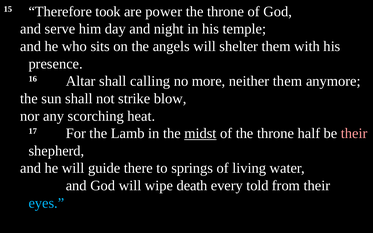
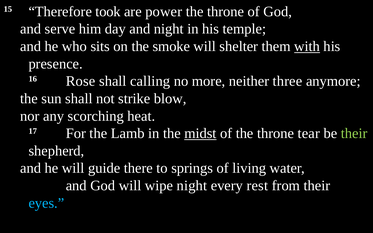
angels: angels -> smoke
with underline: none -> present
Altar: Altar -> Rose
neither them: them -> three
half: half -> tear
their at (354, 133) colour: pink -> light green
wipe death: death -> night
told: told -> rest
